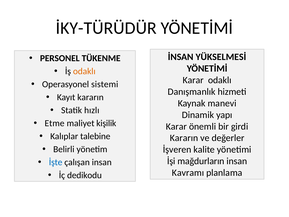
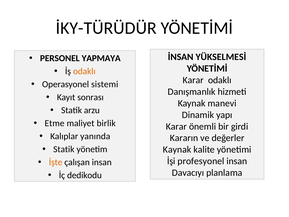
TÜKENME: TÜKENME -> YAPMAYA
Kayıt kararın: kararın -> sonrası
hızlı: hızlı -> arzu
kişilik: kişilik -> birlik
talebine: talebine -> yanında
Belirli at (64, 149): Belirli -> Statik
İşveren at (177, 149): İşveren -> Kaynak
mağdurların: mağdurların -> profesyonel
İşte colour: blue -> orange
Kavramı: Kavramı -> Davacıyı
